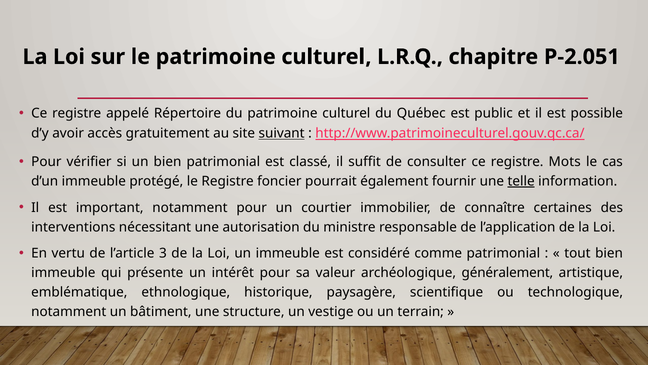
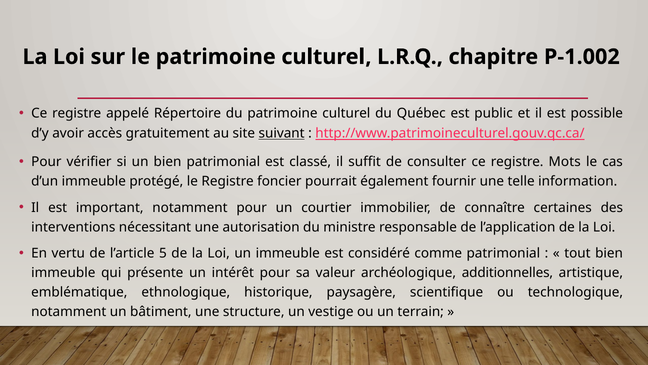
P-2.051: P-2.051 -> P-1.002
telle underline: present -> none
3: 3 -> 5
généralement: généralement -> additionnelles
